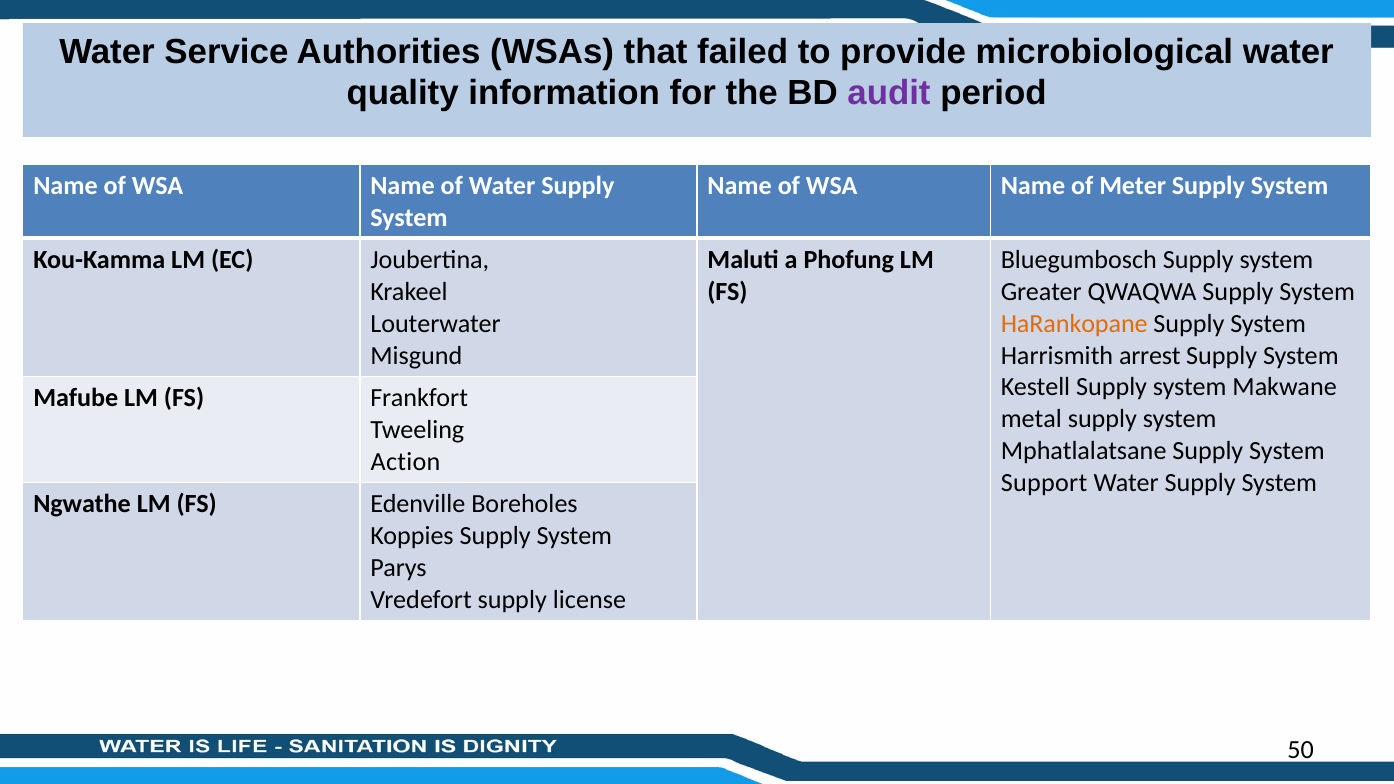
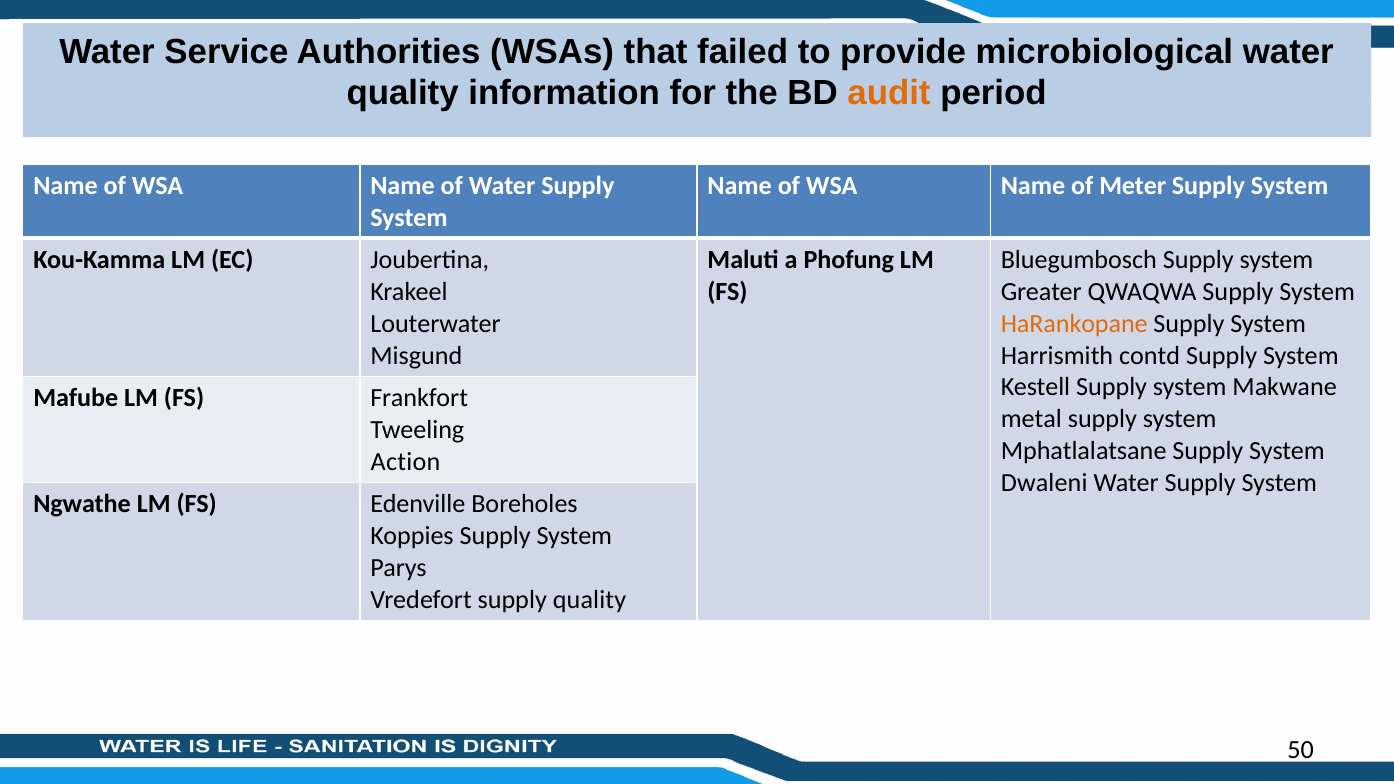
audit colour: purple -> orange
arrest: arrest -> contd
Support: Support -> Dwaleni
supply license: license -> quality
